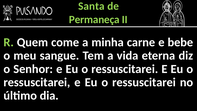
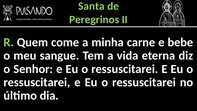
Permaneça: Permaneça -> Peregrinos
